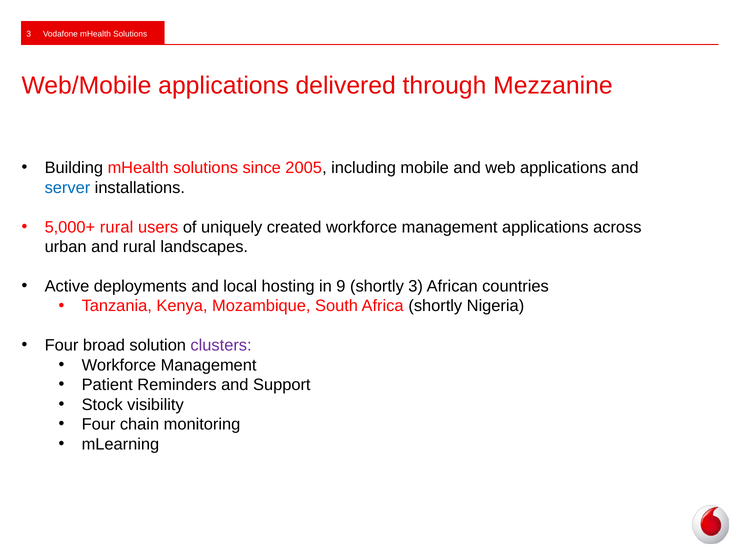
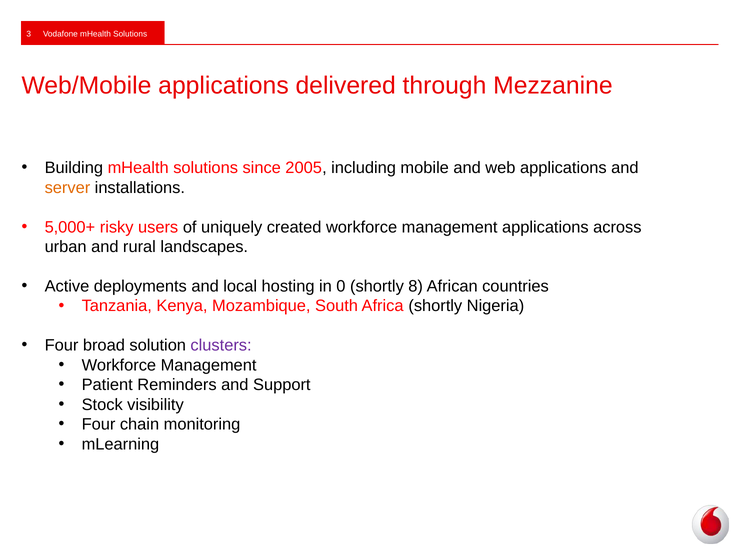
server colour: blue -> orange
5,000+ rural: rural -> risky
9: 9 -> 0
shortly 3: 3 -> 8
